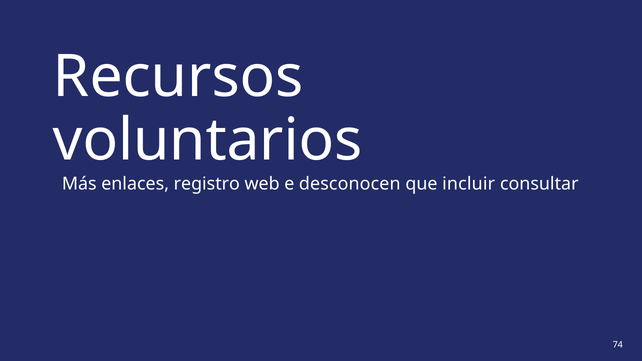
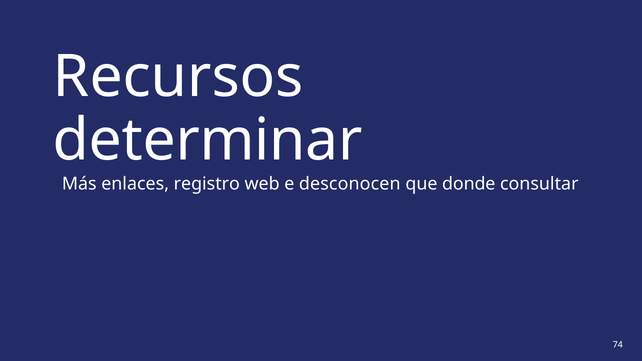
voluntarios: voluntarios -> determinar
incluir: incluir -> donde
